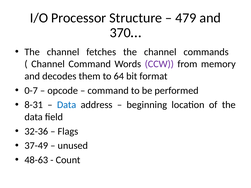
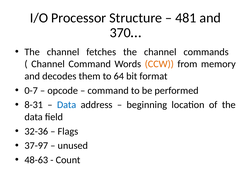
479: 479 -> 481
CCW colour: purple -> orange
37-49: 37-49 -> 37-97
